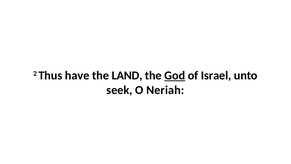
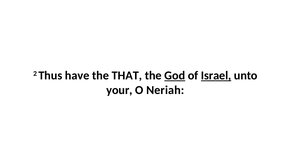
LAND: LAND -> THAT
Israel underline: none -> present
seek: seek -> your
